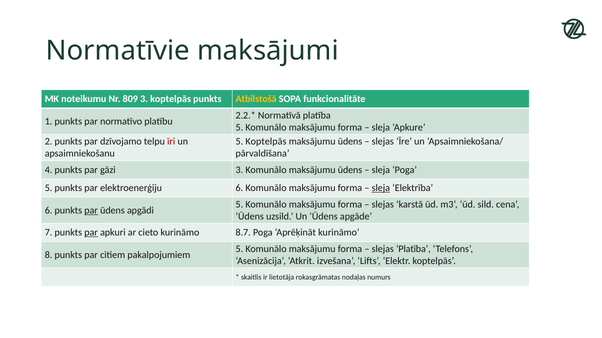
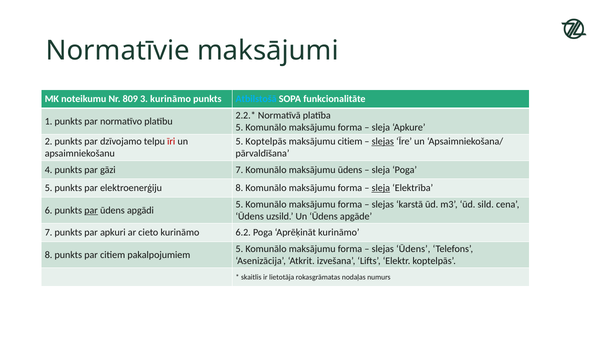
3 koptelpās: koptelpās -> kurināmo
Atbilstošā colour: yellow -> light blue
ūdens at (350, 142): ūdens -> citiem
slejas at (383, 142) underline: none -> present
gāzi 3: 3 -> 7
elektroenerģiju 6: 6 -> 8
par at (91, 233) underline: present -> none
8.7: 8.7 -> 6.2
slejas Platība: Platība -> Ūdens
